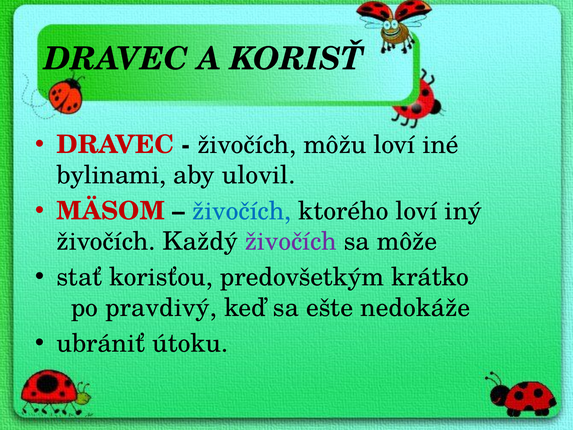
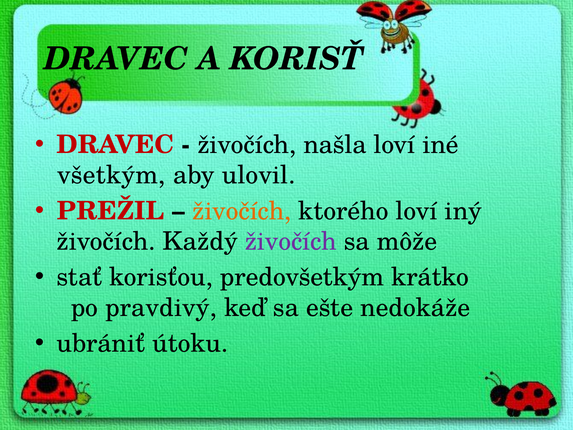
môžu: môžu -> našla
bylinami: bylinami -> všetkým
MÄSOM: MÄSOM -> PREŽIL
živočích at (242, 211) colour: blue -> orange
